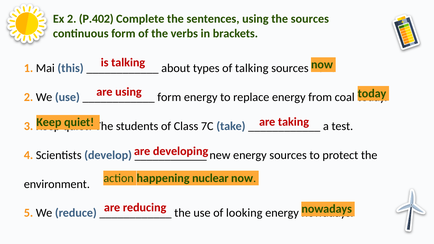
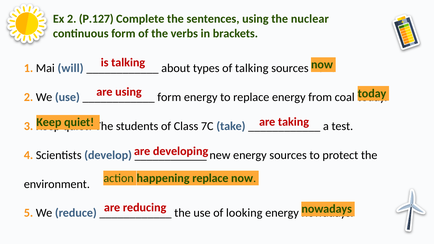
P.402: P.402 -> P.127
the sources: sources -> nuclear
this: this -> will
happening nuclear: nuclear -> replace
